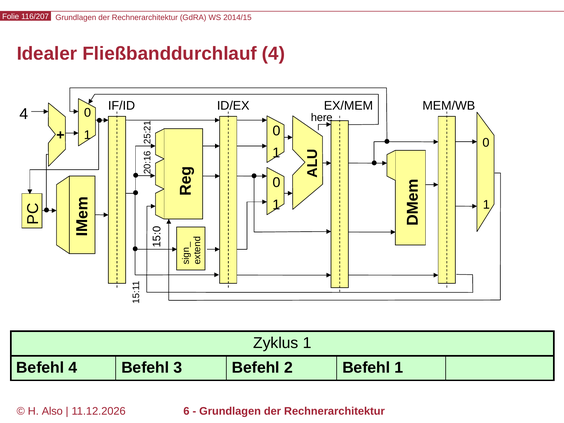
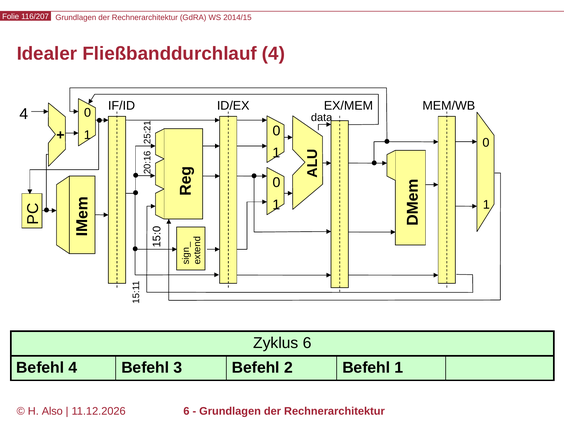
here: here -> data
Zyklus 1: 1 -> 6
